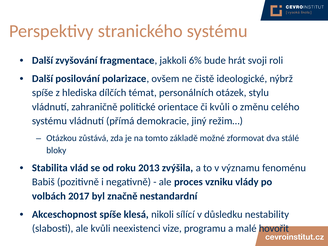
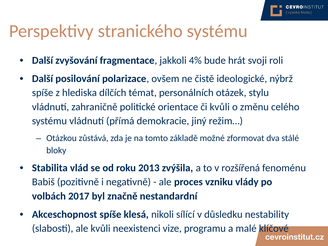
6%: 6% -> 4%
významu: významu -> rozšířená
hovořit: hovořit -> klíčové
